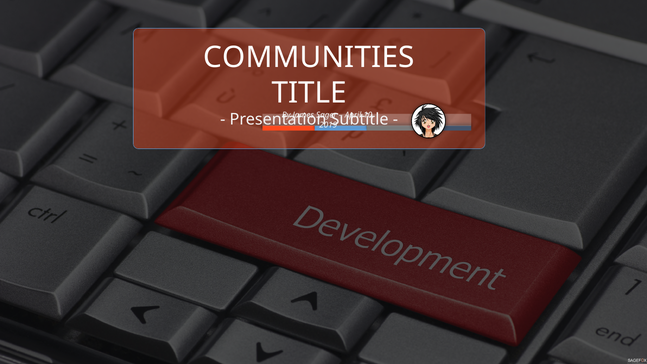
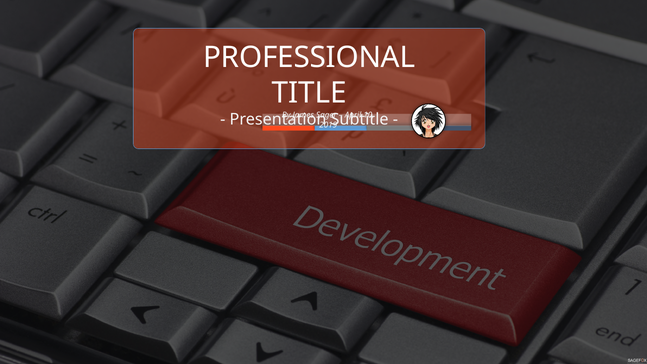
COMMUNITIES: COMMUNITIES -> PROFESSIONAL
